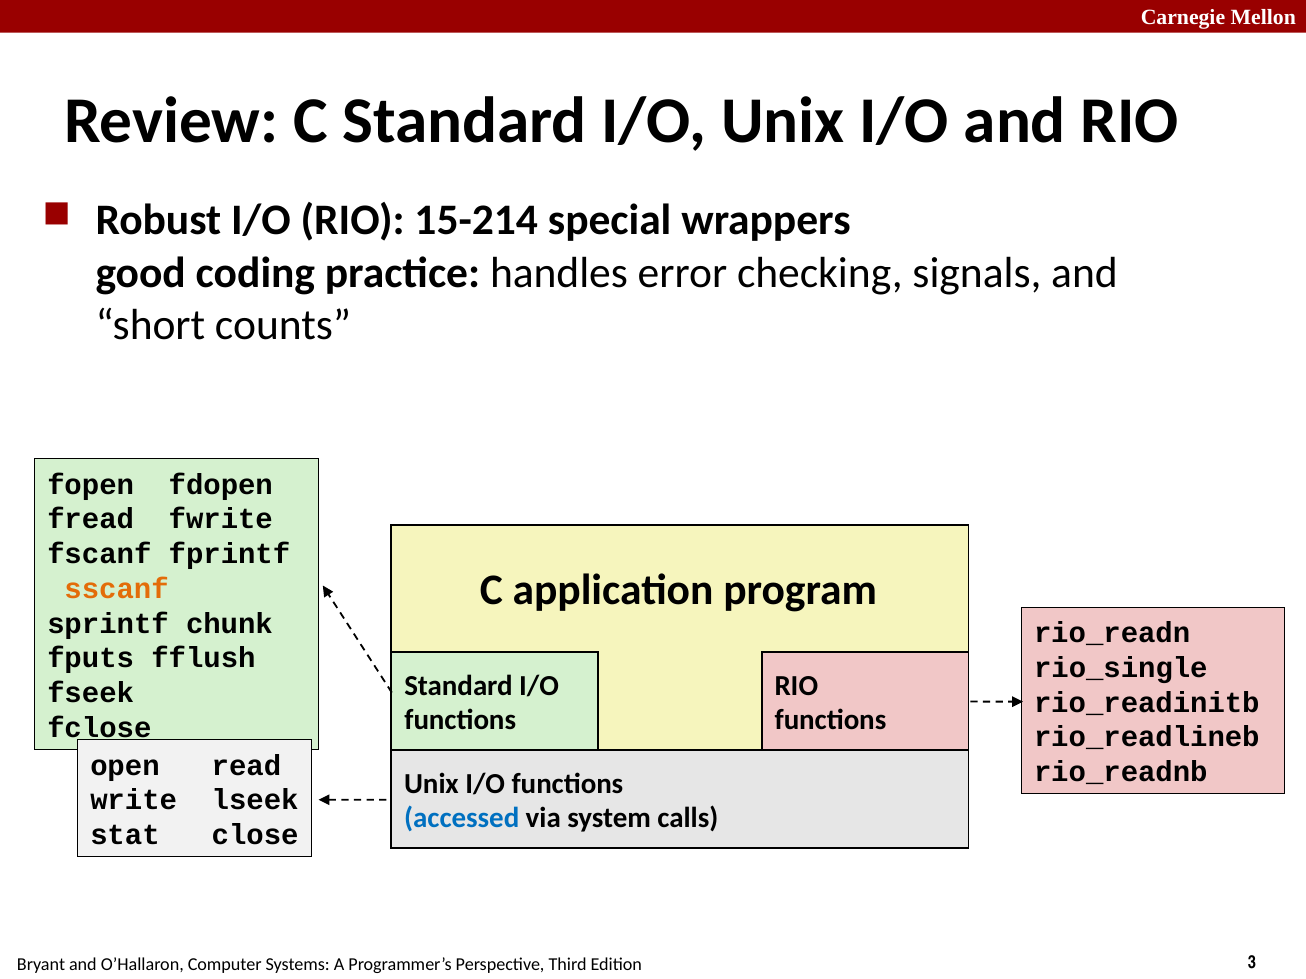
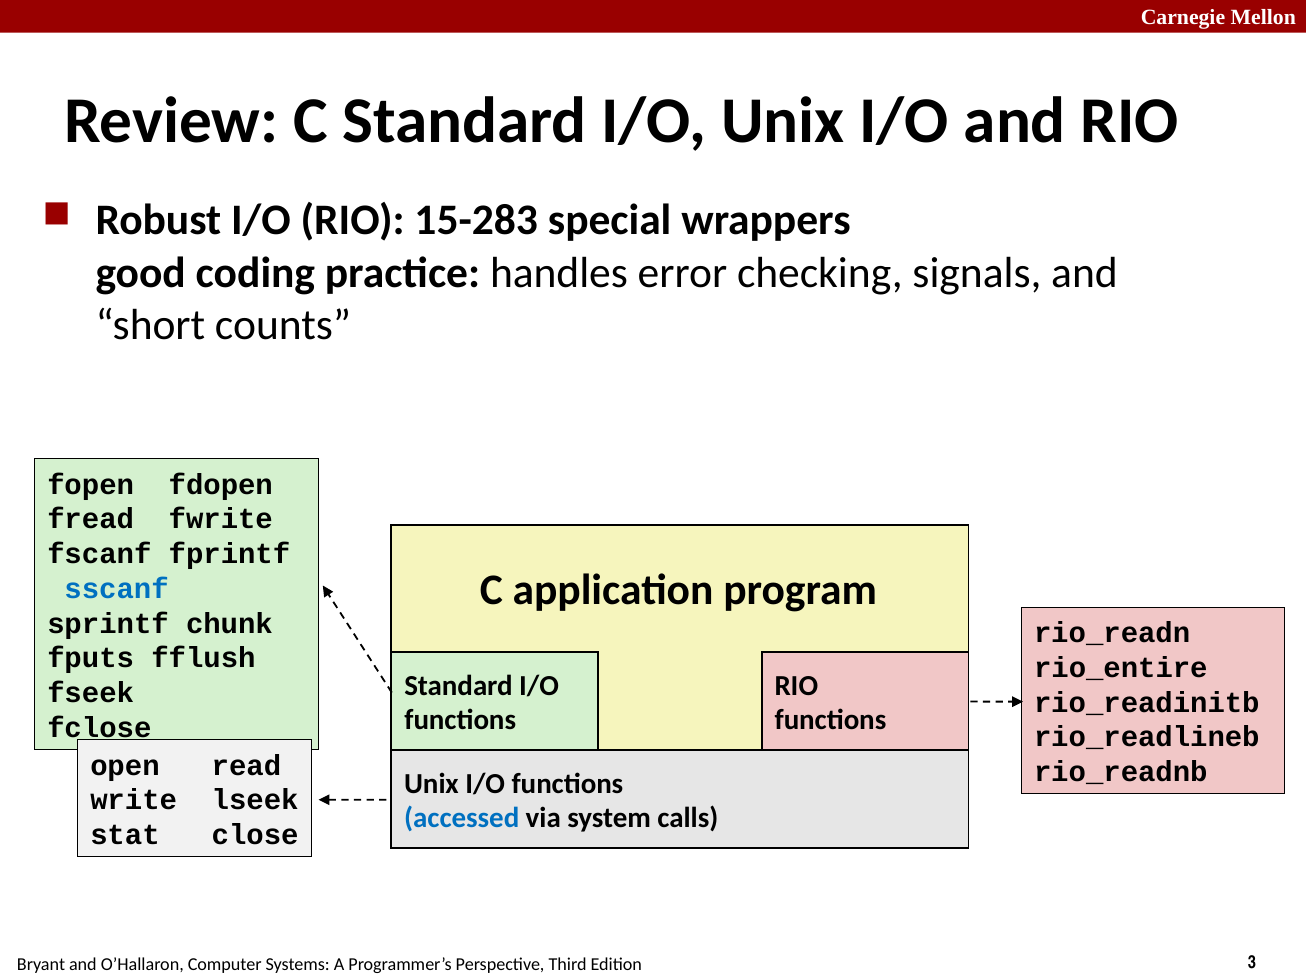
15-214: 15-214 -> 15-283
sscanf colour: orange -> blue
rio_single: rio_single -> rio_entire
